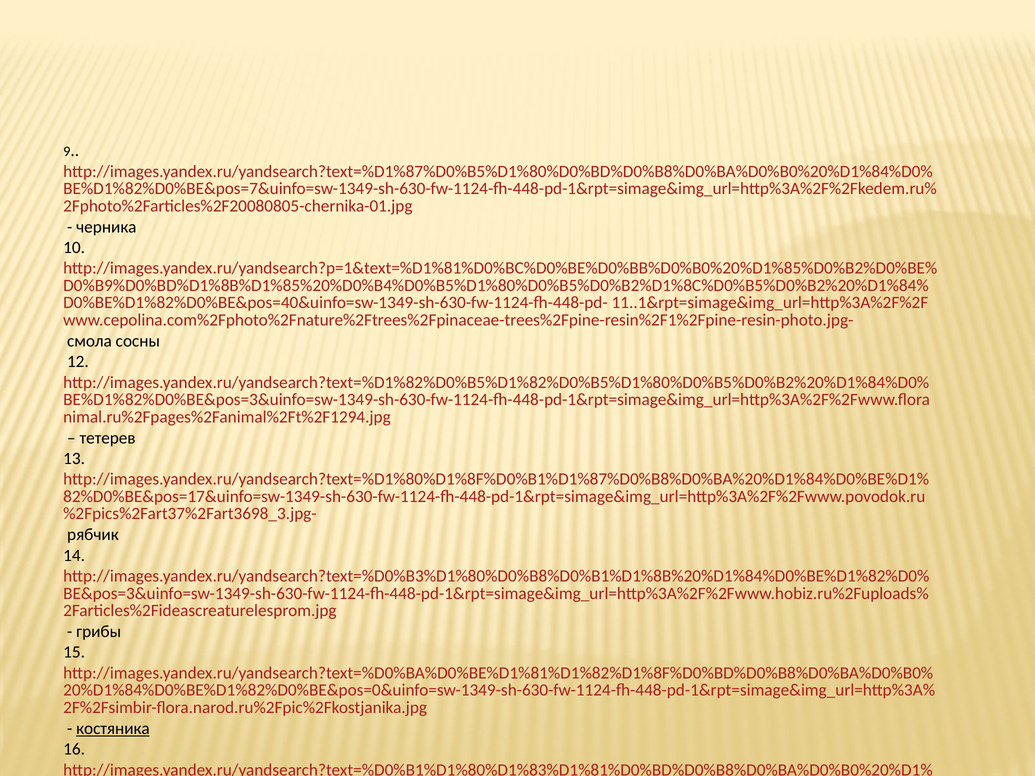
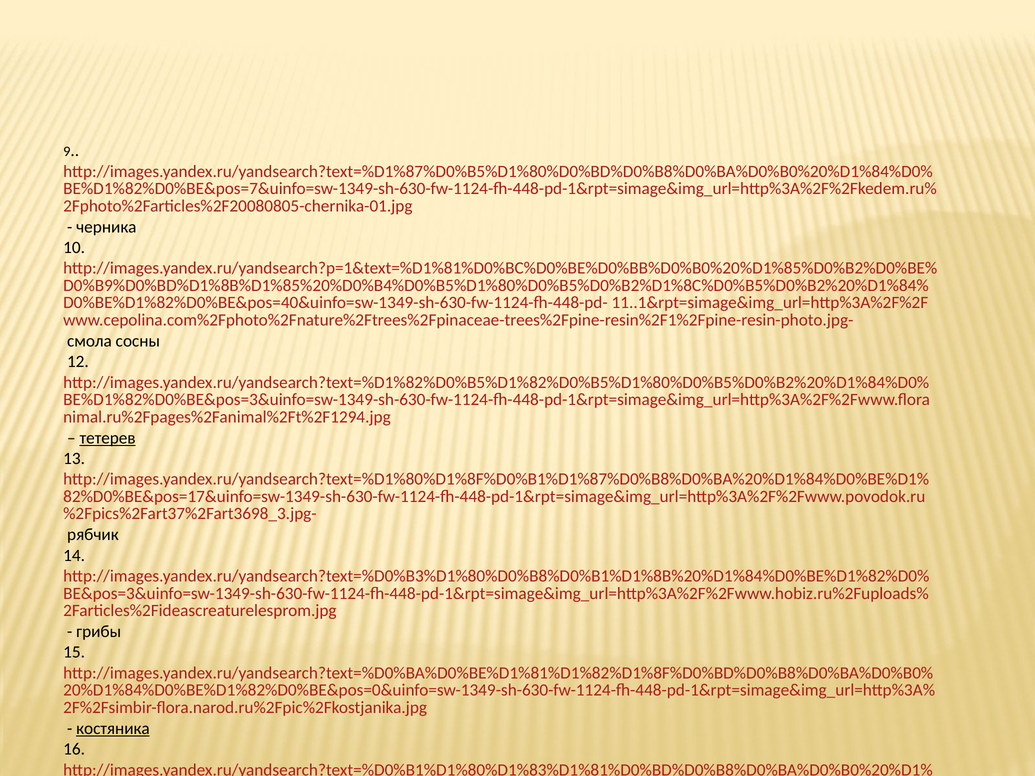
тетерев underline: none -> present
